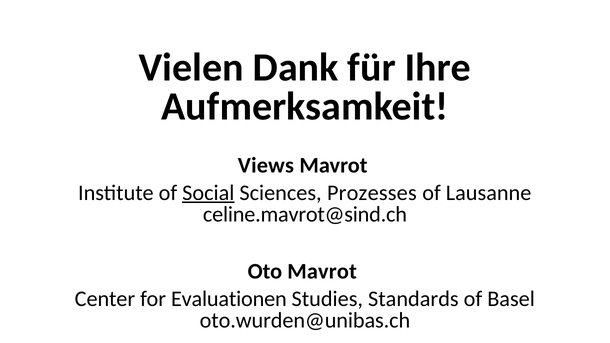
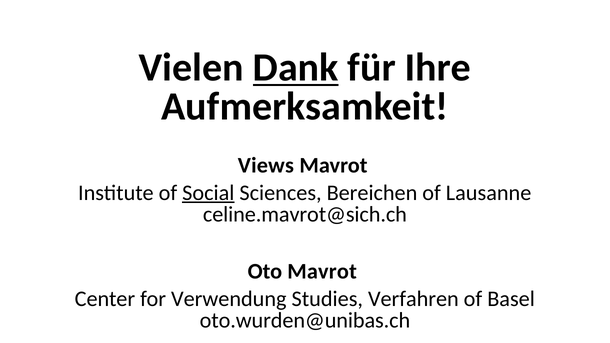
Dank underline: none -> present
Prozesses: Prozesses -> Bereichen
celine.mavrot@sind.ch: celine.mavrot@sind.ch -> celine.mavrot@sich.ch
Evaluationen: Evaluationen -> Verwendung
Standards: Standards -> Verfahren
